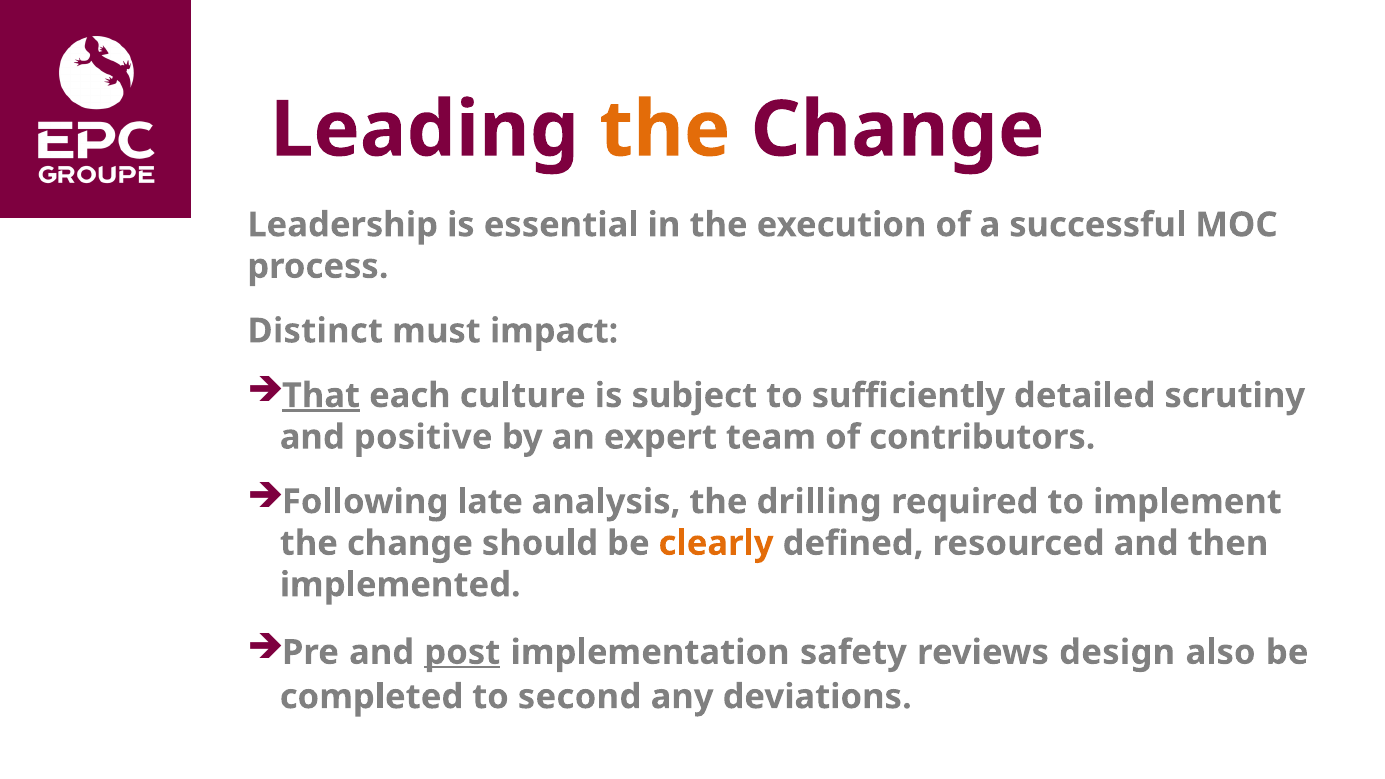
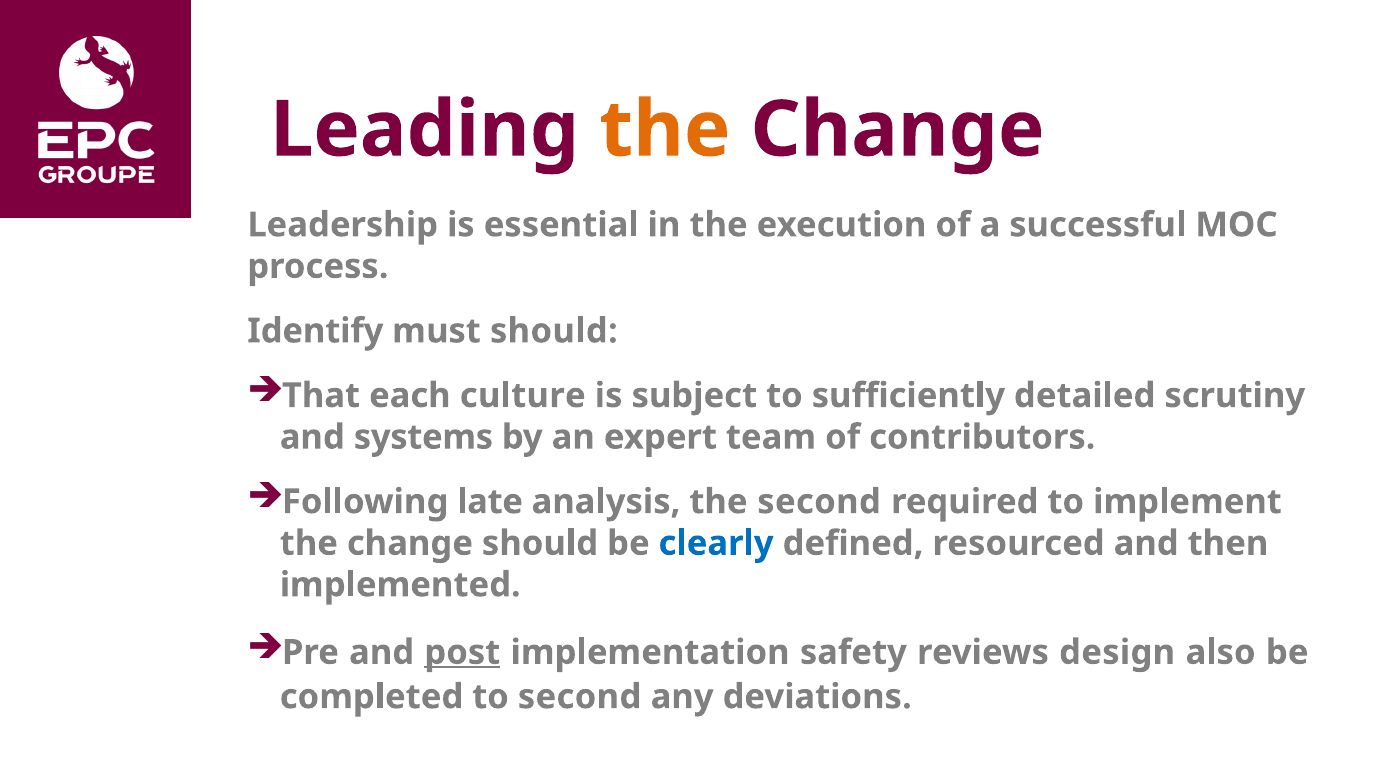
Distinct: Distinct -> Identify
must impact: impact -> should
That underline: present -> none
positive: positive -> systems
the drilling: drilling -> second
clearly colour: orange -> blue
